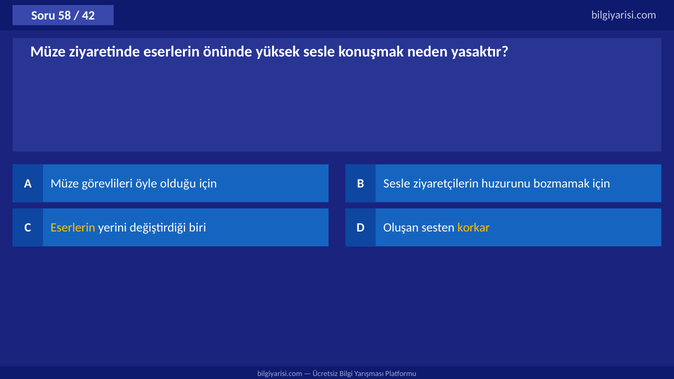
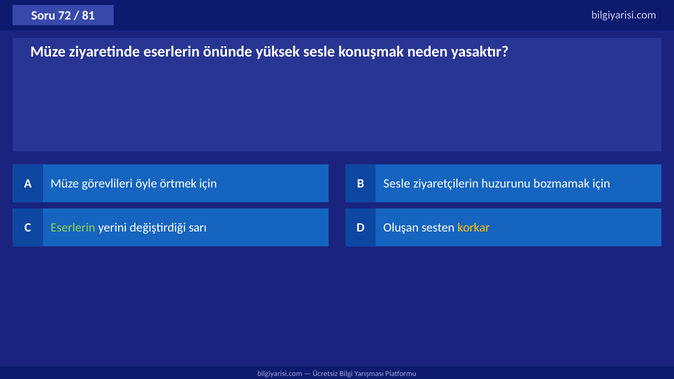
58: 58 -> 72
42: 42 -> 81
olduğu: olduğu -> örtmek
Eserlerin at (73, 228) colour: yellow -> light green
biri: biri -> sarı
